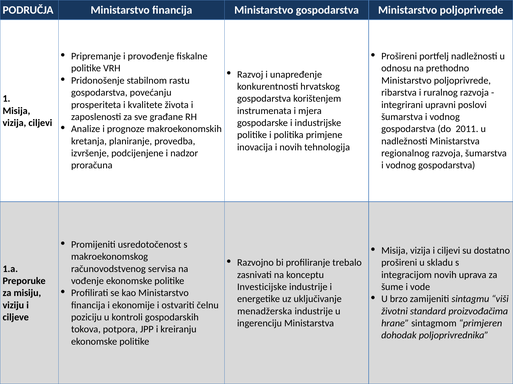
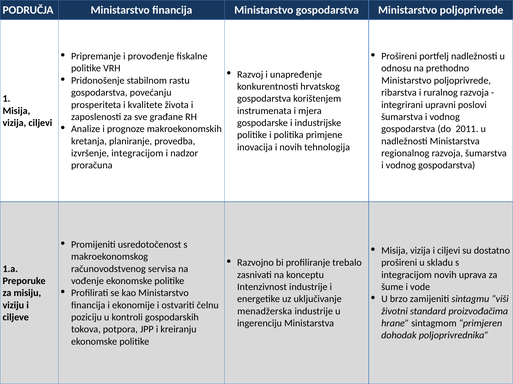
izvršenje podcijenjene: podcijenjene -> integracijom
Investicijske: Investicijske -> Intenzivnost
